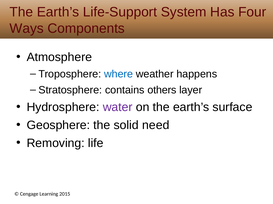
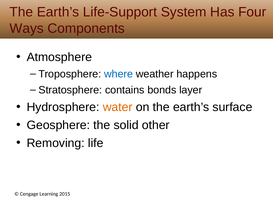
others: others -> bonds
water colour: purple -> orange
need: need -> other
